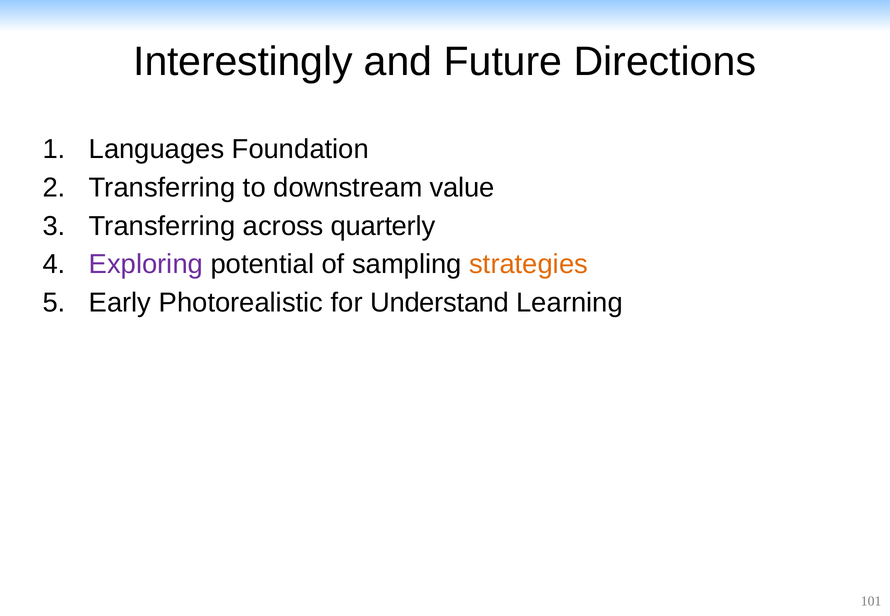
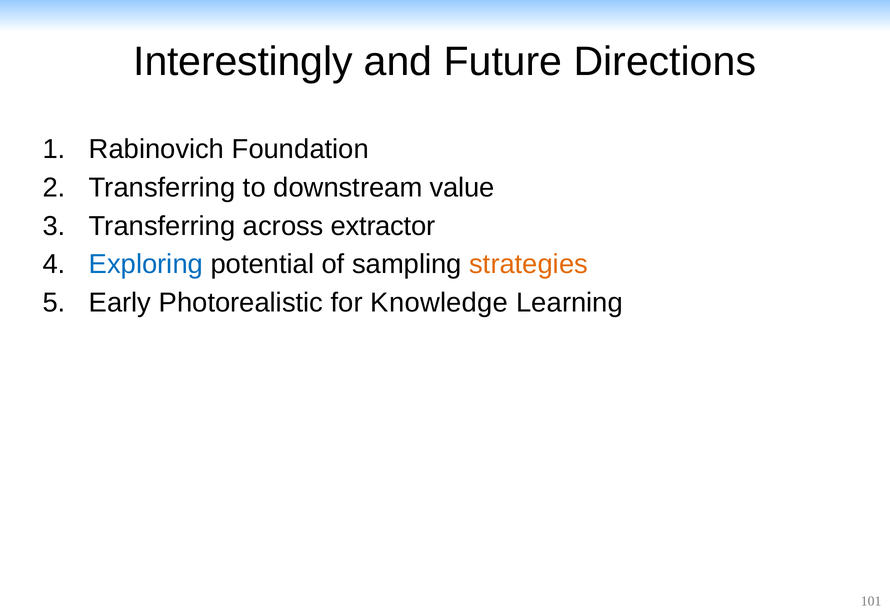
Languages: Languages -> Rabinovich
quarterly: quarterly -> extractor
Exploring colour: purple -> blue
Understand: Understand -> Knowledge
